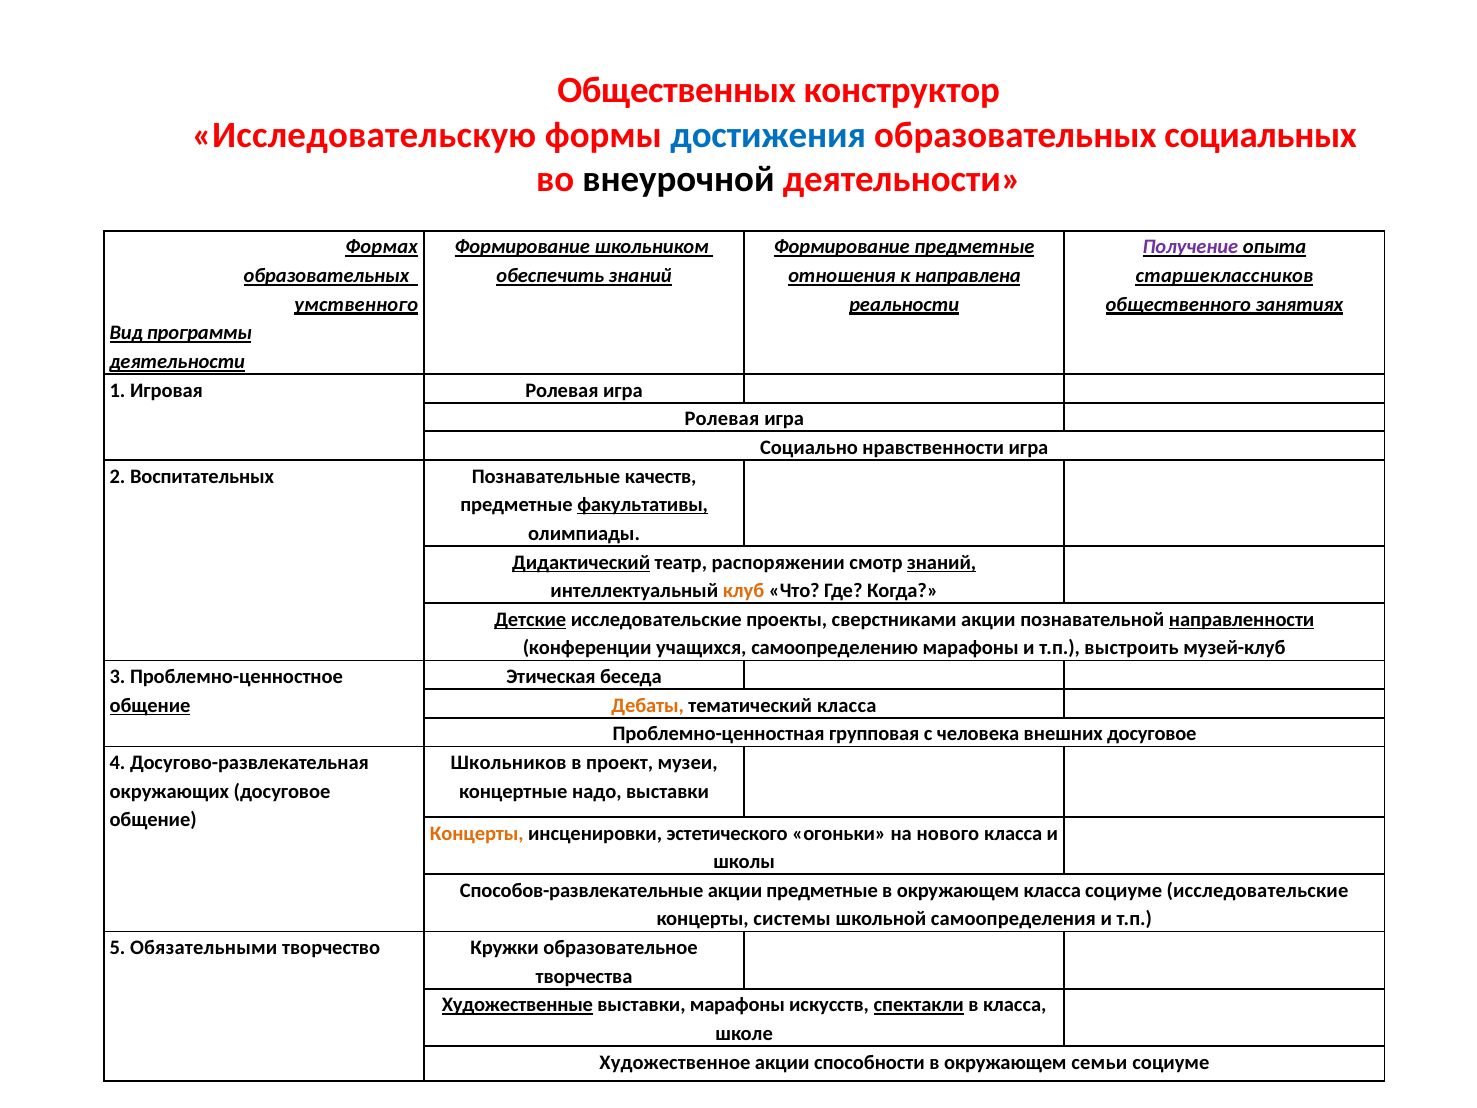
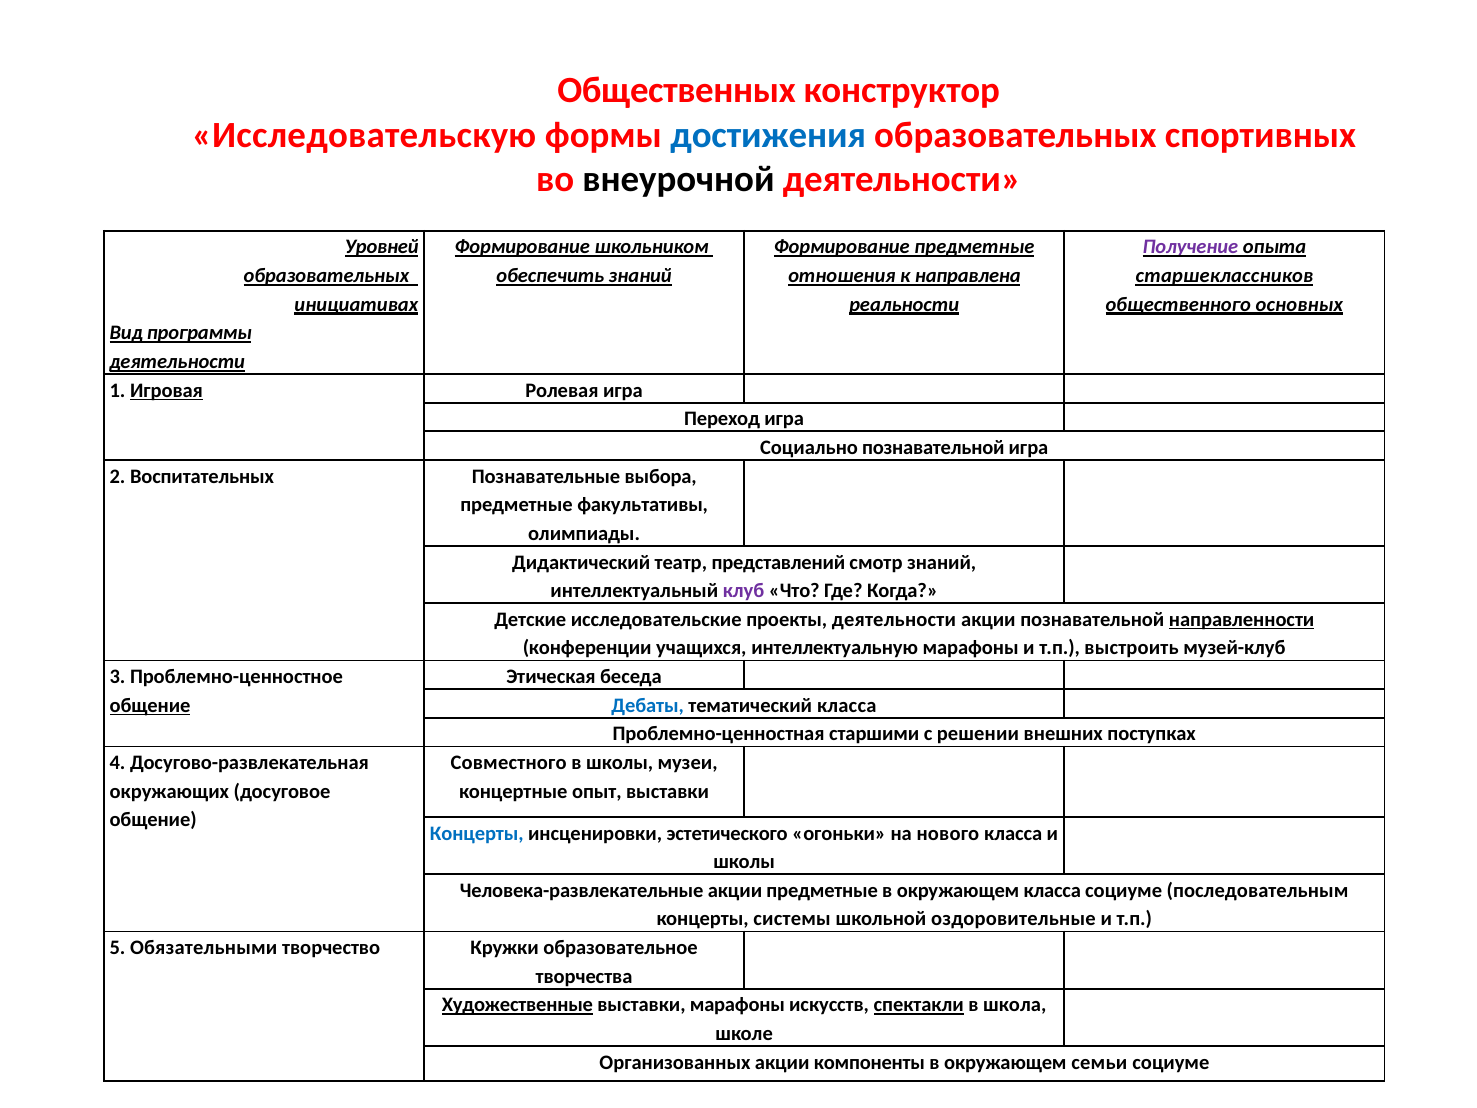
социальных: социальных -> спортивных
Формах: Формах -> Уровней
умственного: умственного -> инициативах
занятиях: занятиях -> основных
Игровая underline: none -> present
Ролевая at (722, 419): Ролевая -> Переход
Социально нравственности: нравственности -> познавательной
качеств: качеств -> выбора
факультативы underline: present -> none
Дидактический underline: present -> none
распоряжении: распоряжении -> представлений
знаний at (942, 562) underline: present -> none
клуб colour: orange -> purple
Детские underline: present -> none
проекты сверстниками: сверстниками -> деятельности
самоопределению: самоопределению -> интеллектуальную
Дебаты colour: orange -> blue
групповая: групповая -> старшими
человека: человека -> решении
внешних досуговое: досуговое -> поступках
Школьников: Школьников -> Совместного
в проект: проект -> школы
надо: надо -> опыт
Концерты at (477, 833) colour: orange -> blue
Способов-развлекательные: Способов-развлекательные -> Человека-развлекательные
социуме исследовательские: исследовательские -> последовательным
самоопределения: самоопределения -> оздоровительные
в класса: класса -> школа
Художественное: Художественное -> Организованных
способности: способности -> компоненты
